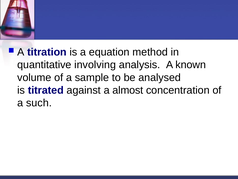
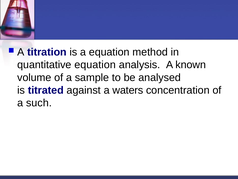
quantitative involving: involving -> equation
almost: almost -> waters
